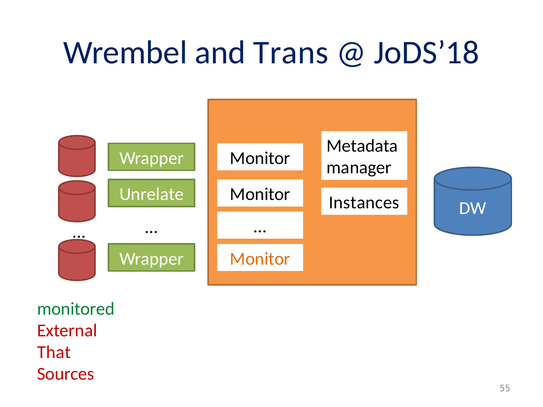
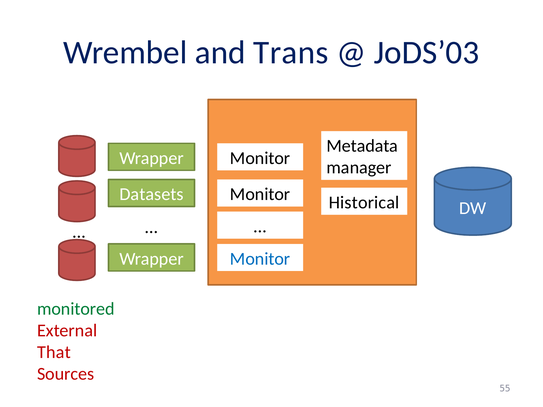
JoDS’18: JoDS’18 -> JoDS’03
Unrelate: Unrelate -> Datasets
Instances: Instances -> Historical
Monitor at (260, 259) colour: orange -> blue
